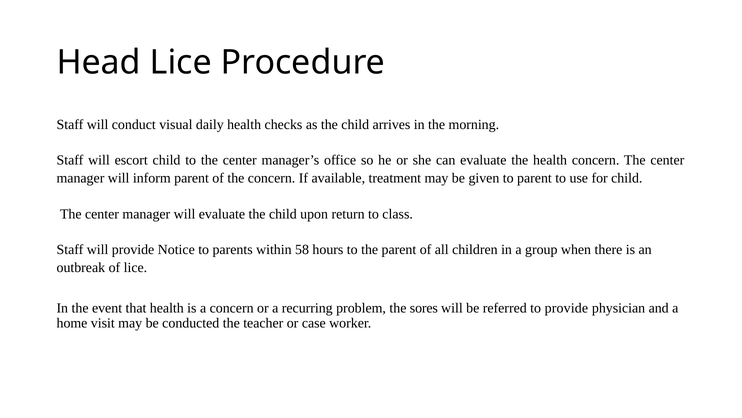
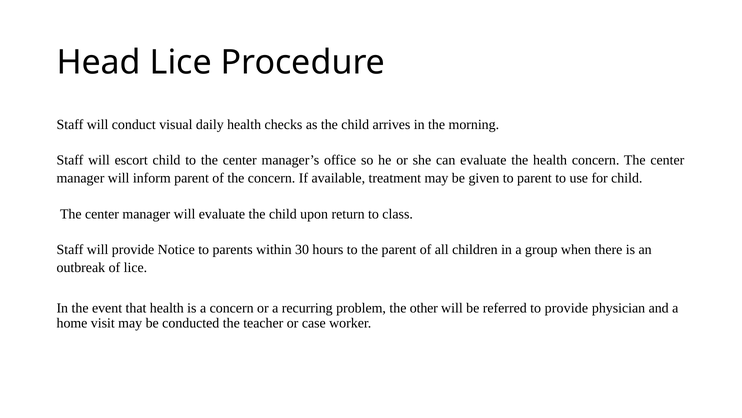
58: 58 -> 30
sores: sores -> other
